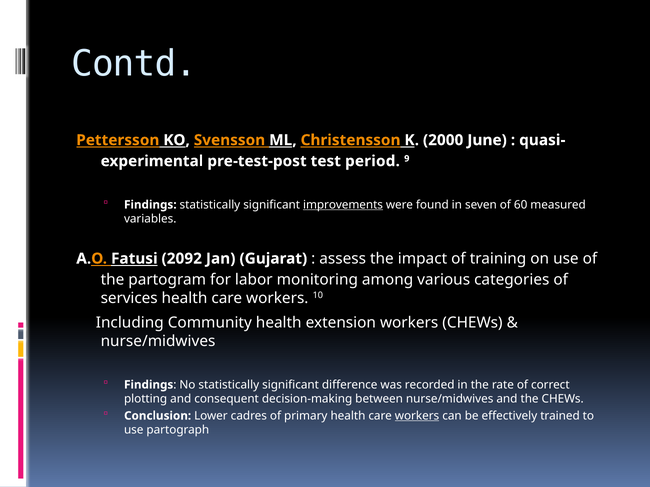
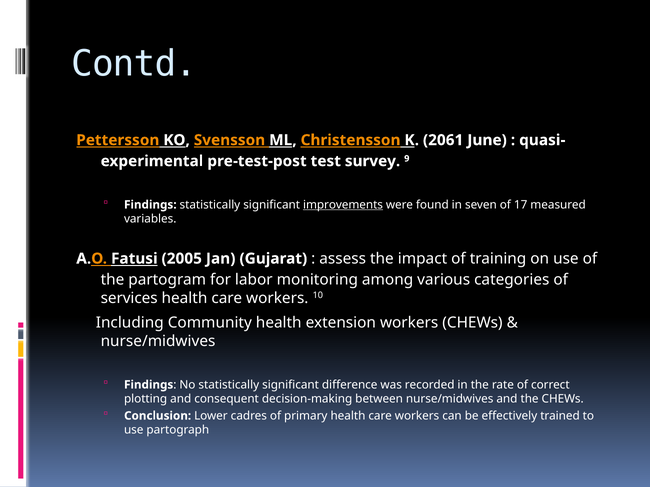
2000: 2000 -> 2061
period: period -> survey
60: 60 -> 17
2092: 2092 -> 2005
workers at (417, 416) underline: present -> none
